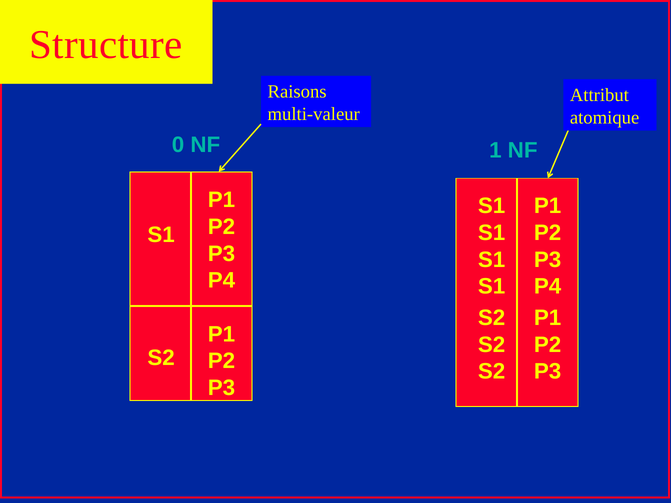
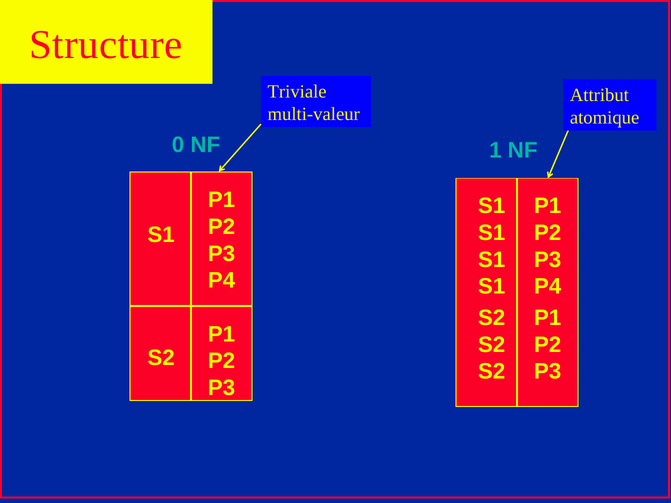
Raisons: Raisons -> Triviale
